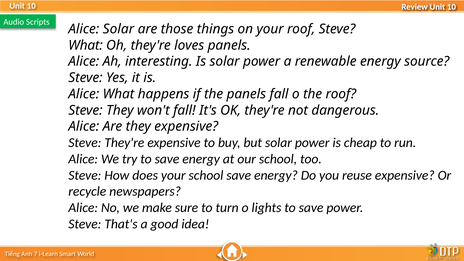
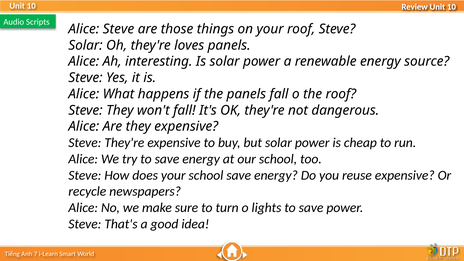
Alice Solar: Solar -> Steve
What at (86, 45): What -> Solar
